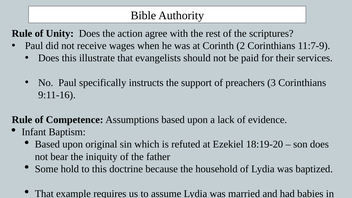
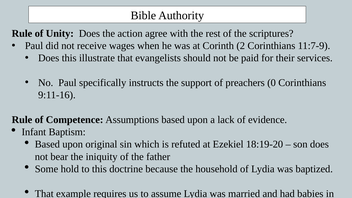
3: 3 -> 0
